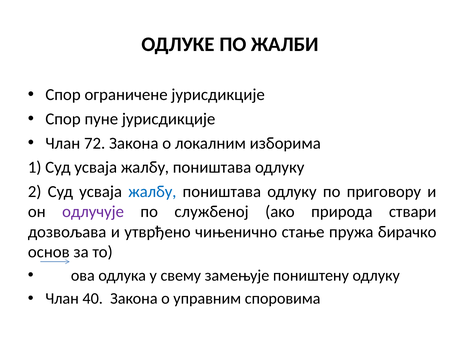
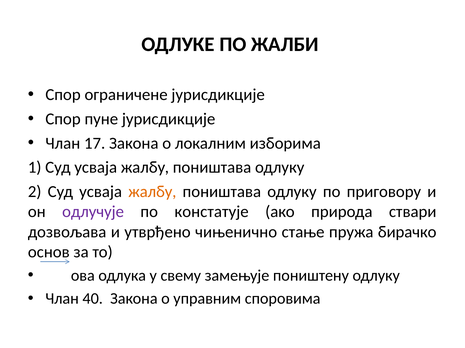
72: 72 -> 17
жалбу at (152, 192) colour: blue -> orange
службеној: службеној -> констатује
